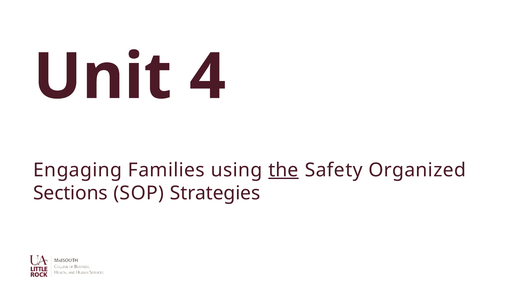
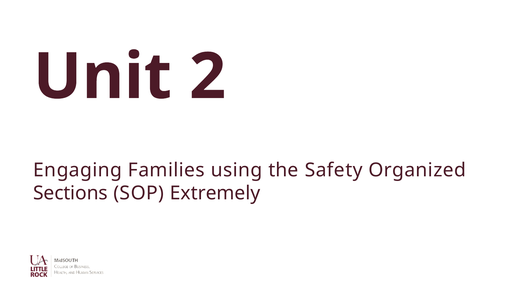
4: 4 -> 2
the underline: present -> none
Strategies: Strategies -> Extremely
